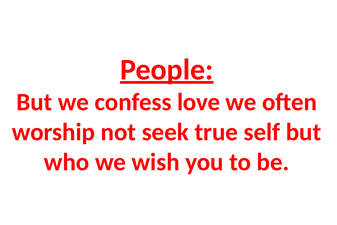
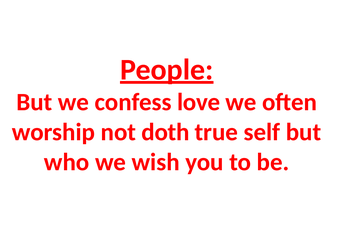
seek: seek -> doth
